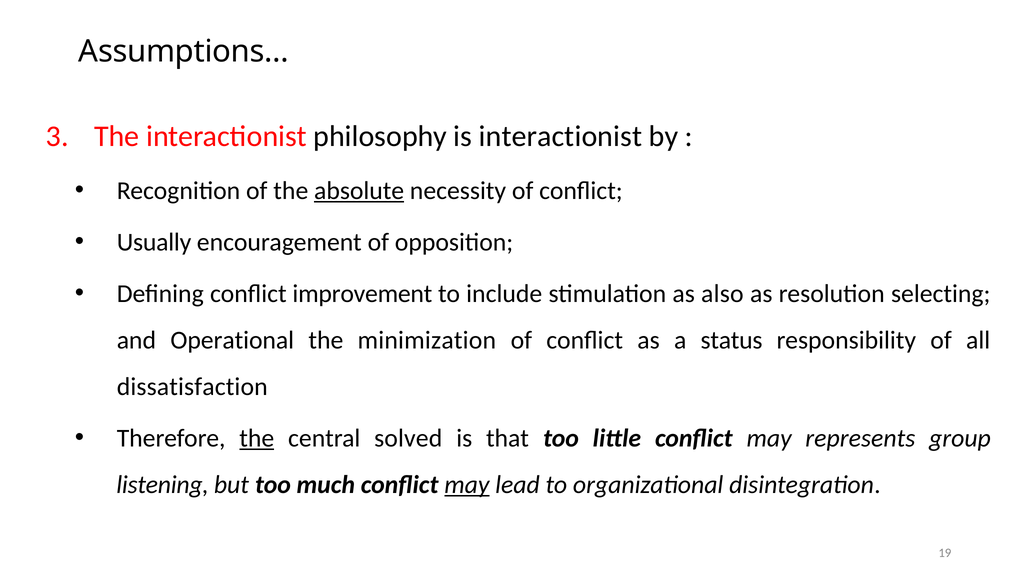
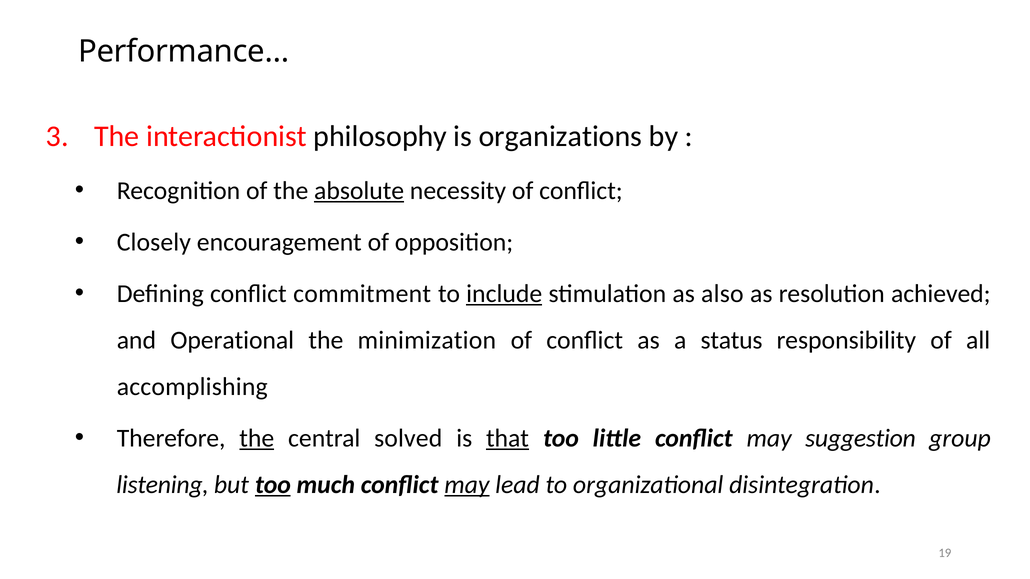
Assumptions…: Assumptions… -> Performance…
is interactionist: interactionist -> organizations
Usually: Usually -> Closely
improvement: improvement -> commitment
include underline: none -> present
selecting: selecting -> achieved
dissatisfaction: dissatisfaction -> accomplishing
that underline: none -> present
represents: represents -> suggestion
too at (273, 485) underline: none -> present
